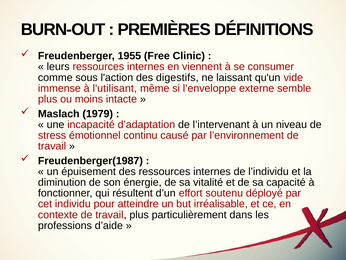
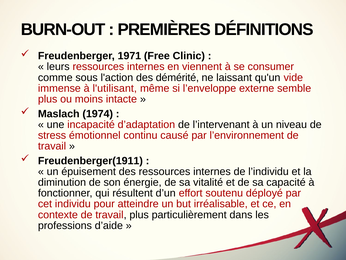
1955: 1955 -> 1971
digestifs: digestifs -> démérité
1979: 1979 -> 1974
Freudenberger(1987: Freudenberger(1987 -> Freudenberger(1911
